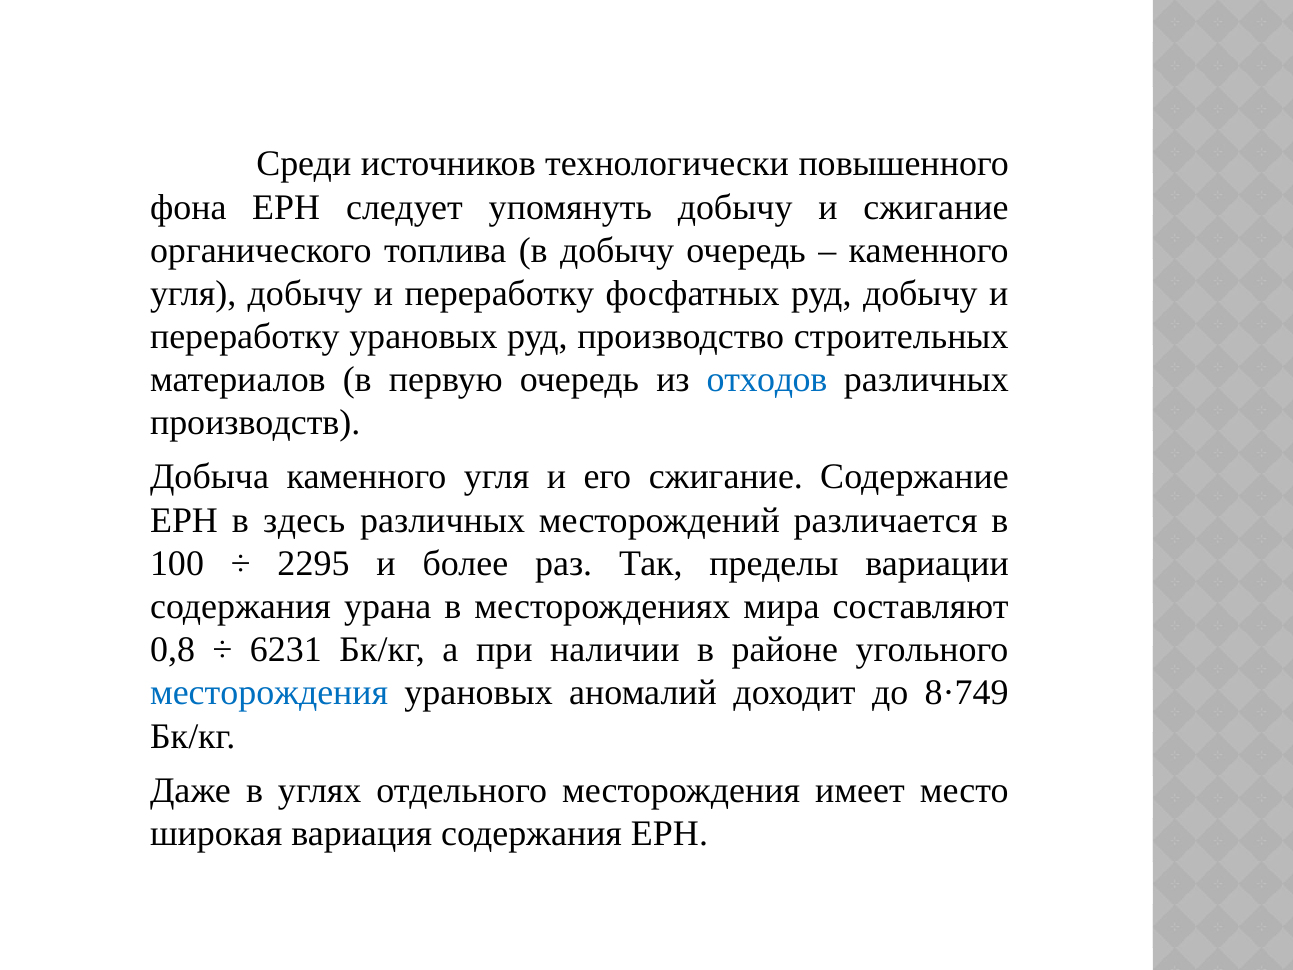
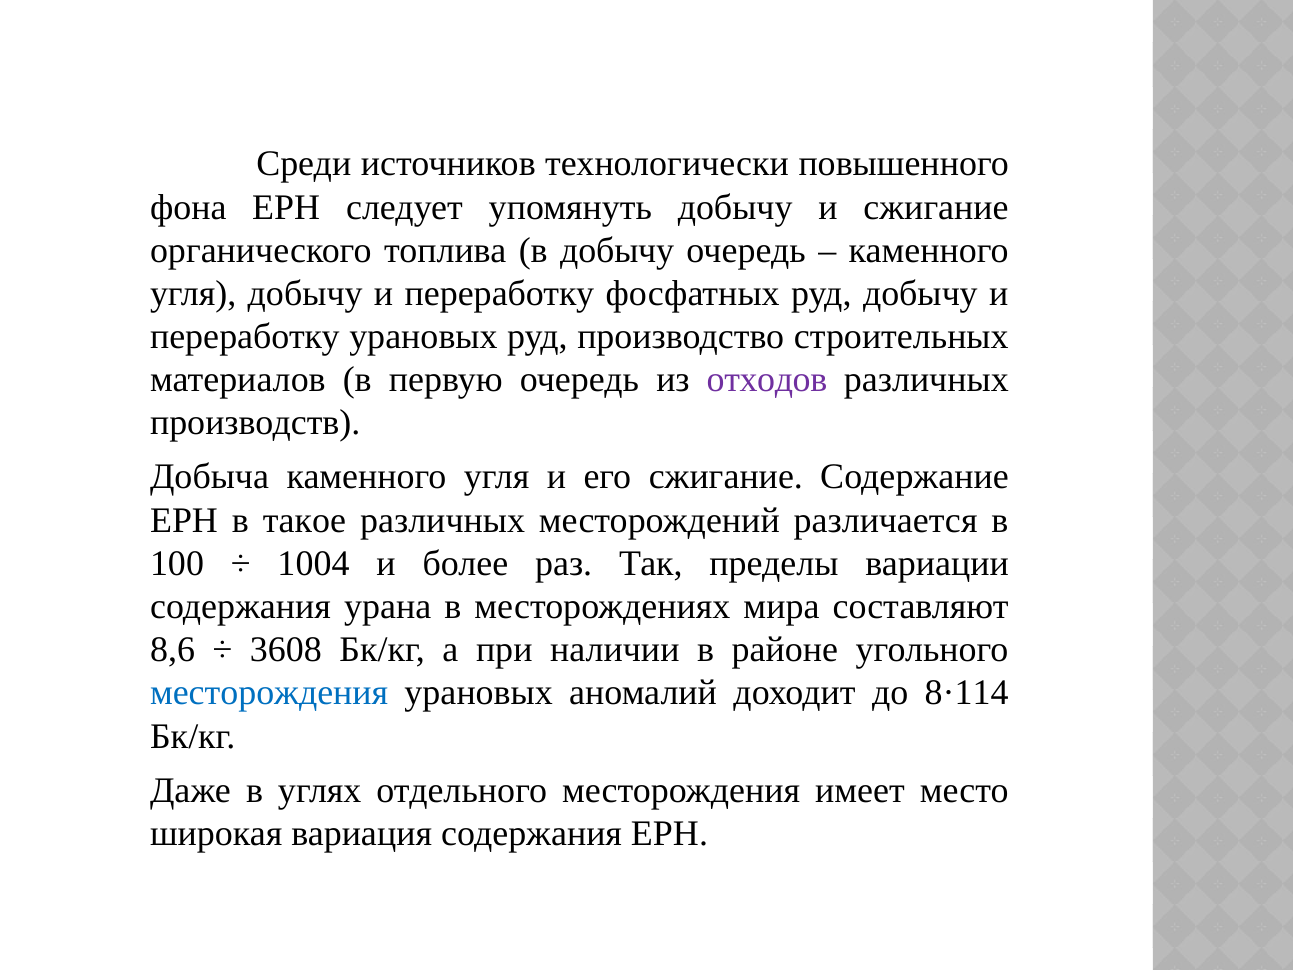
отходов colour: blue -> purple
здесь: здесь -> такое
2295: 2295 -> 1004
0,8: 0,8 -> 8,6
6231: 6231 -> 3608
8·749: 8·749 -> 8·114
